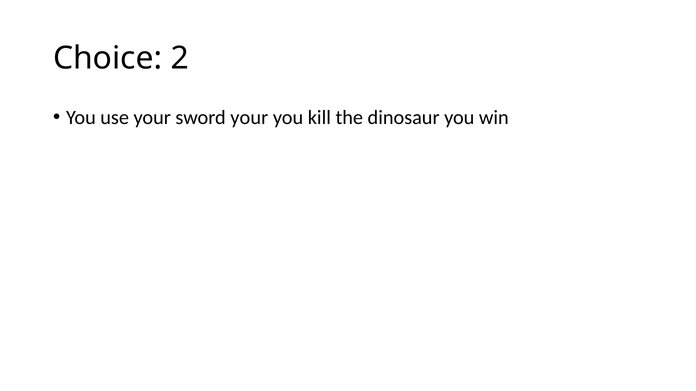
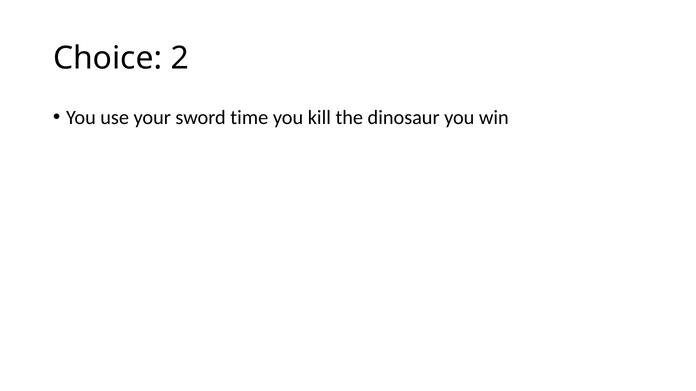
sword your: your -> time
